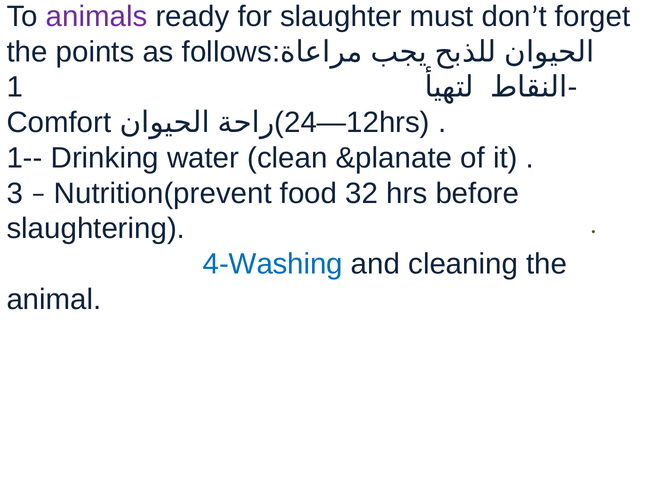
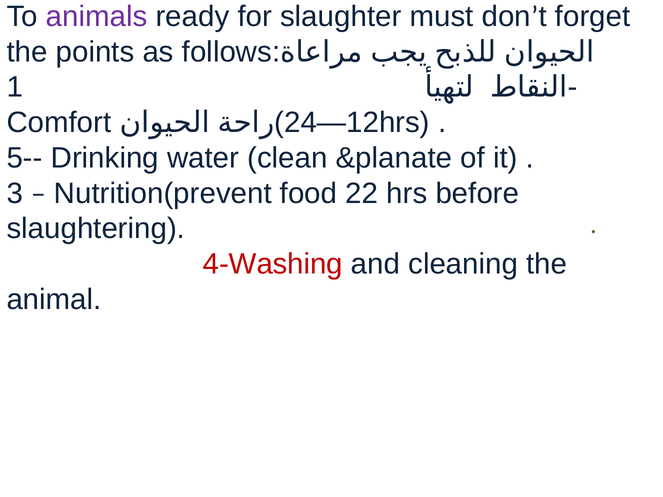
1--: 1-- -> 5--
32: 32 -> 22
4-Washing colour: blue -> red
